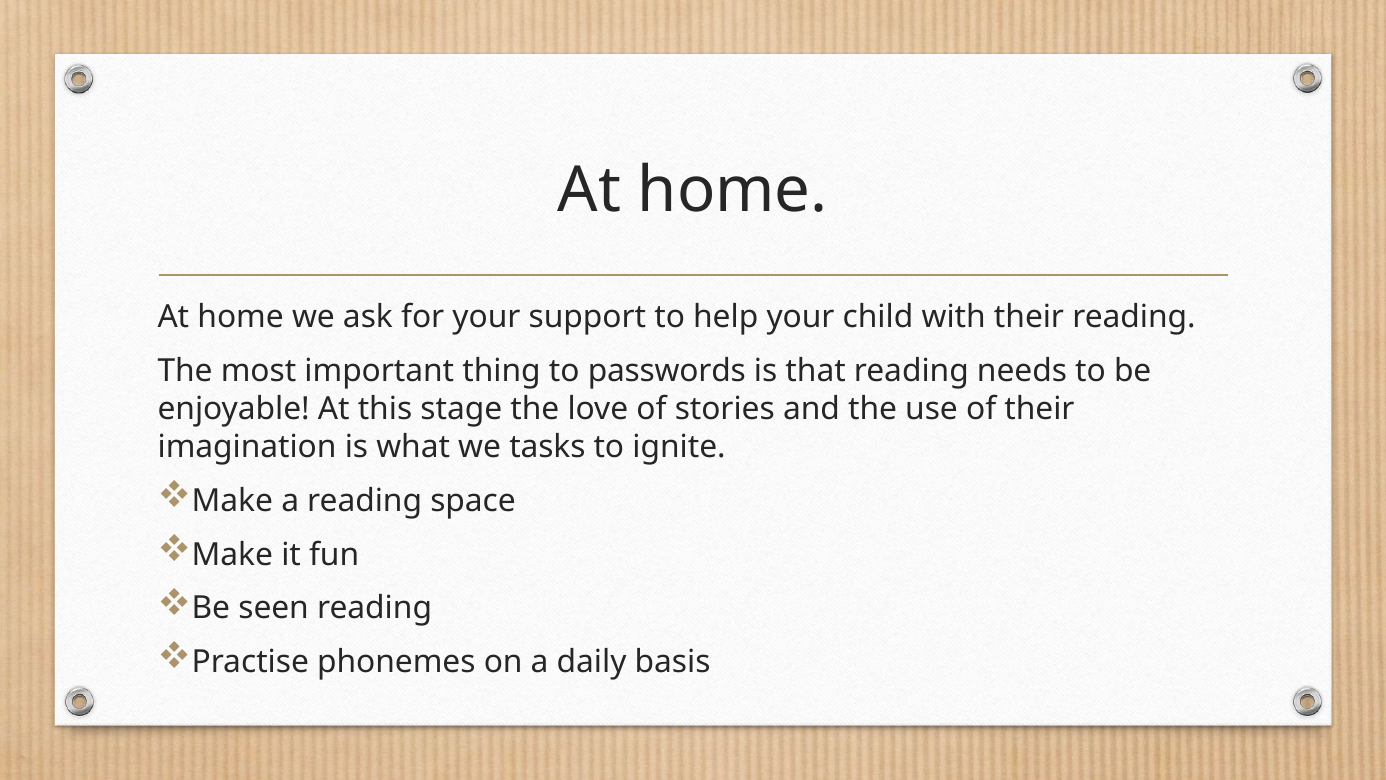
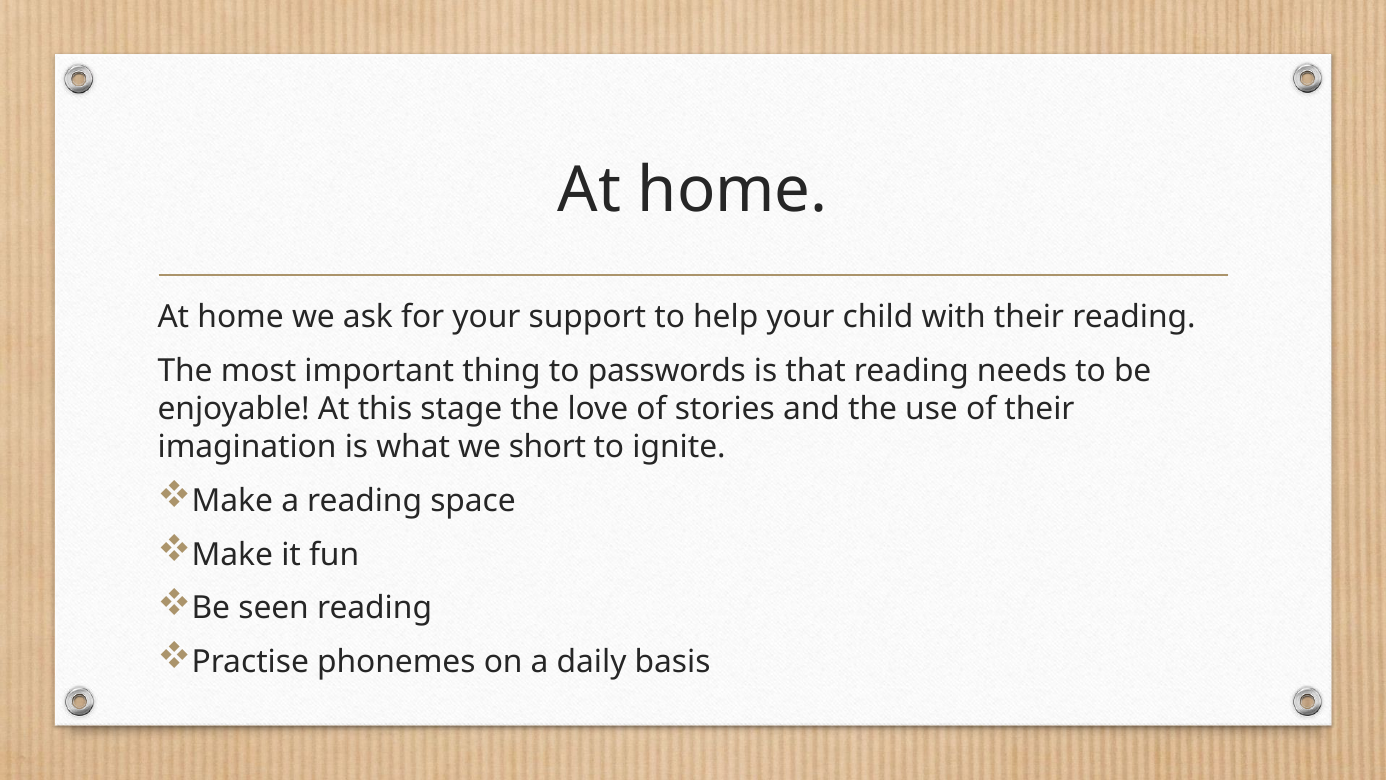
tasks: tasks -> short
